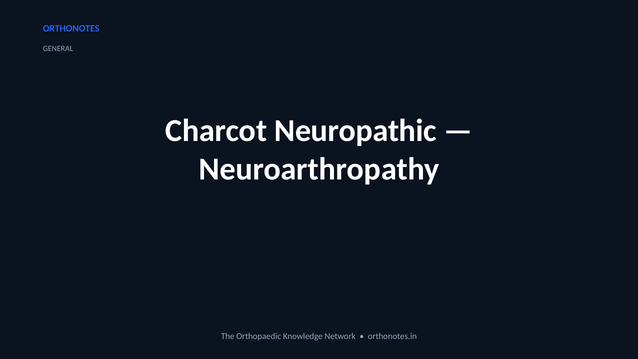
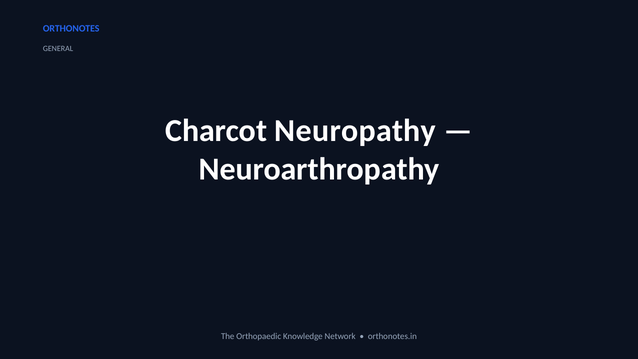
Neuropathic: Neuropathic -> Neuropathy
